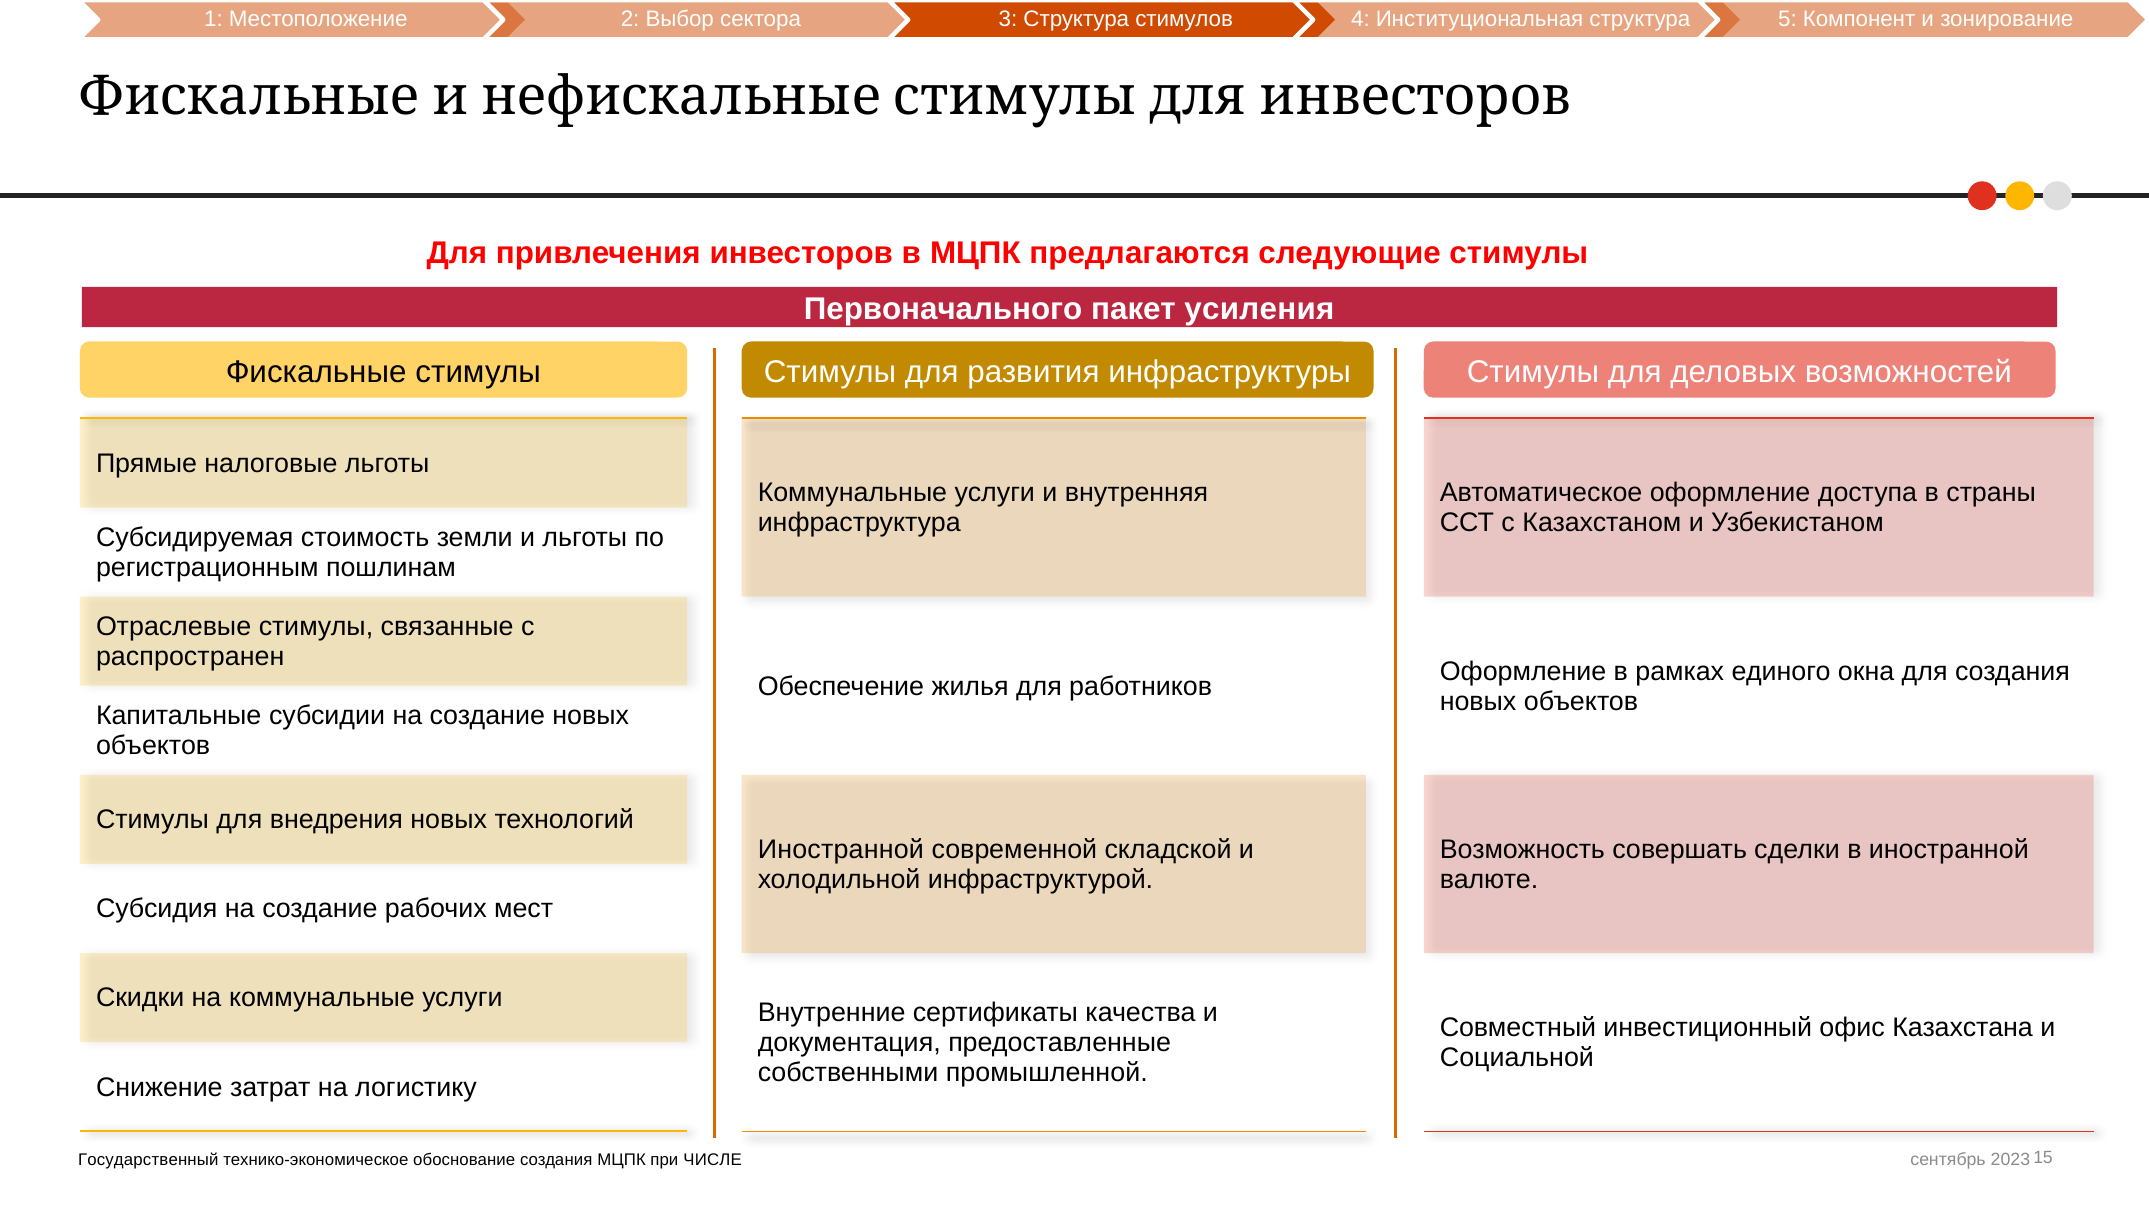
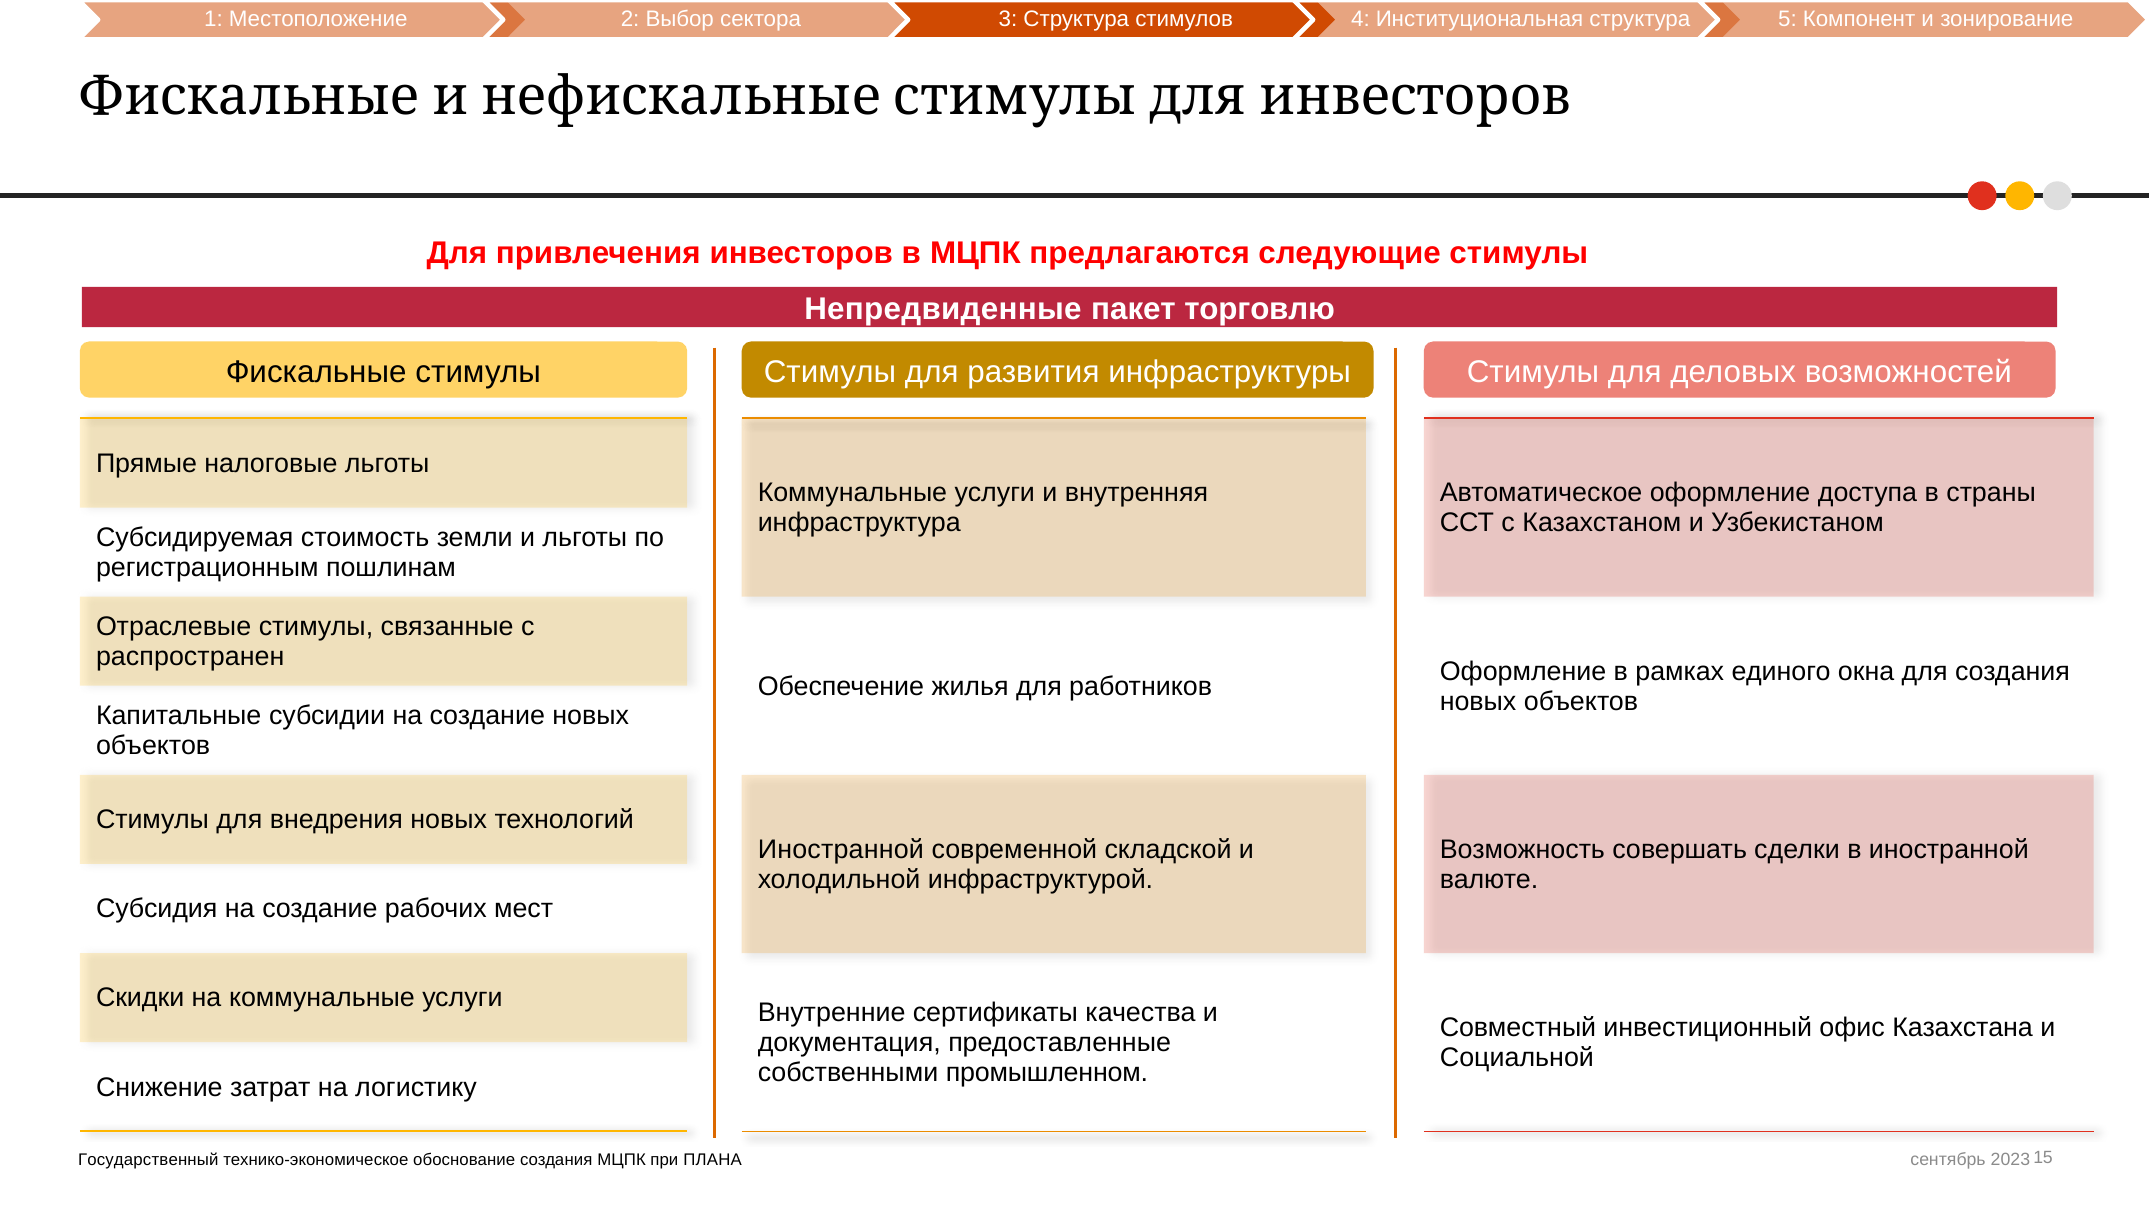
Первоначального: Первоначального -> Непредвиденные
усиления: усиления -> торговлю
промышленной: промышленной -> промышленном
ЧИСЛЕ: ЧИСЛЕ -> ПЛАНА
